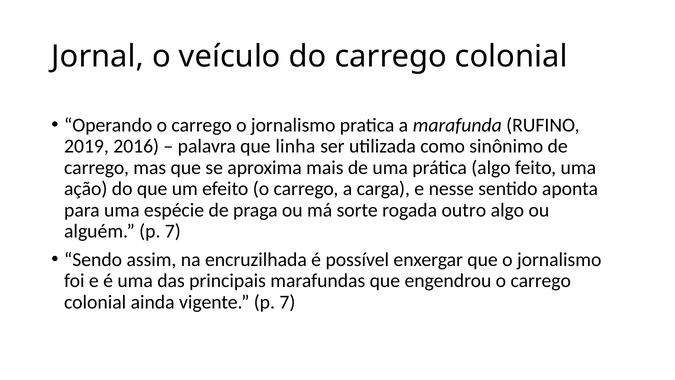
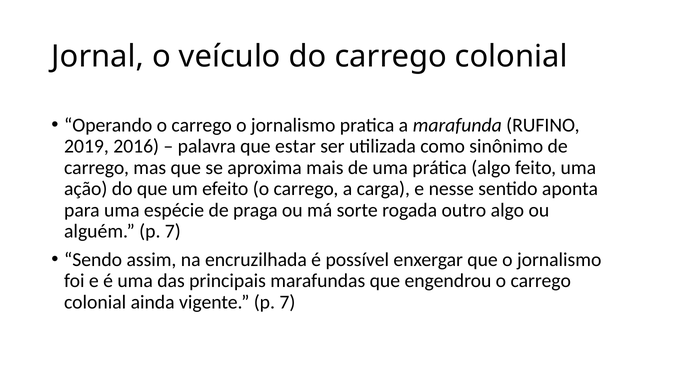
linha: linha -> estar
